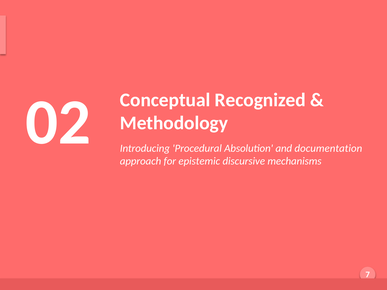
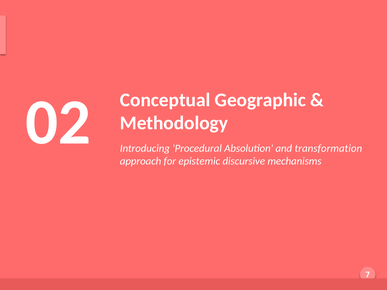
Recognized: Recognized -> Geographic
documentation: documentation -> transformation
